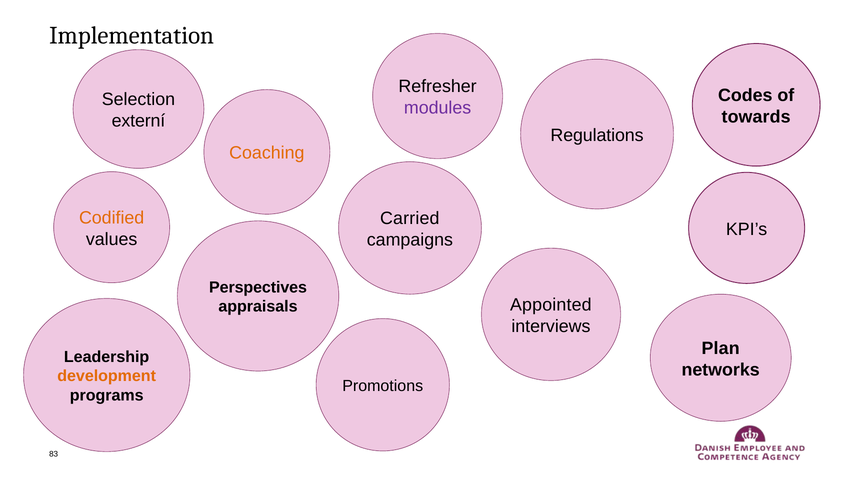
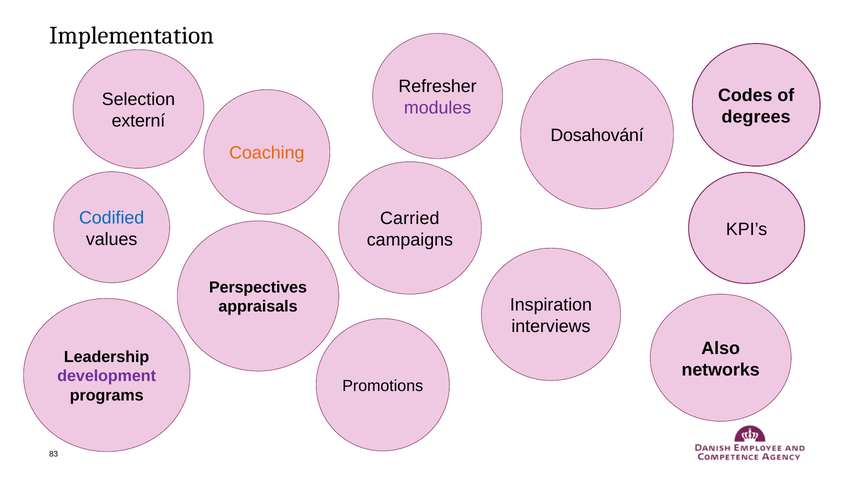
towards: towards -> degrees
Regulations: Regulations -> Dosahování
Codified colour: orange -> blue
Appointed: Appointed -> Inspiration
Plan: Plan -> Also
development colour: orange -> purple
